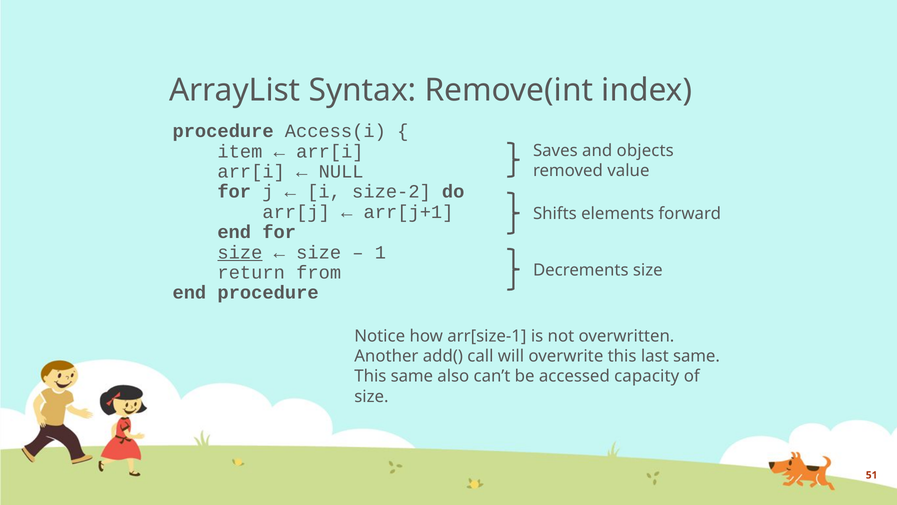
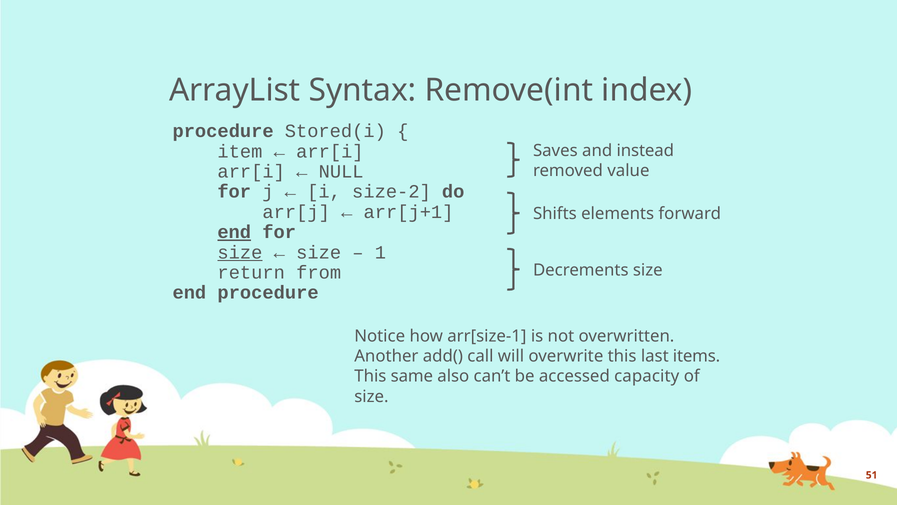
Access(i: Access(i -> Stored(i
objects: objects -> instead
end at (234, 232) underline: none -> present
last same: same -> items
